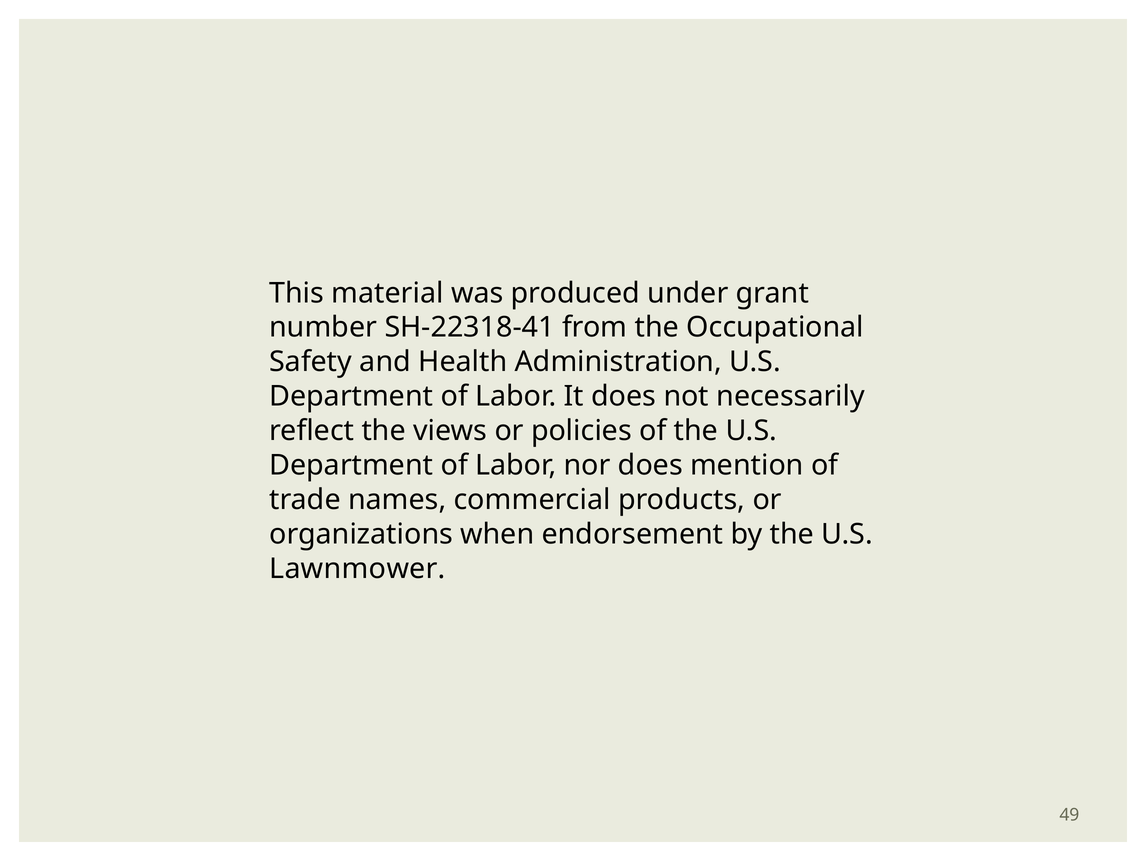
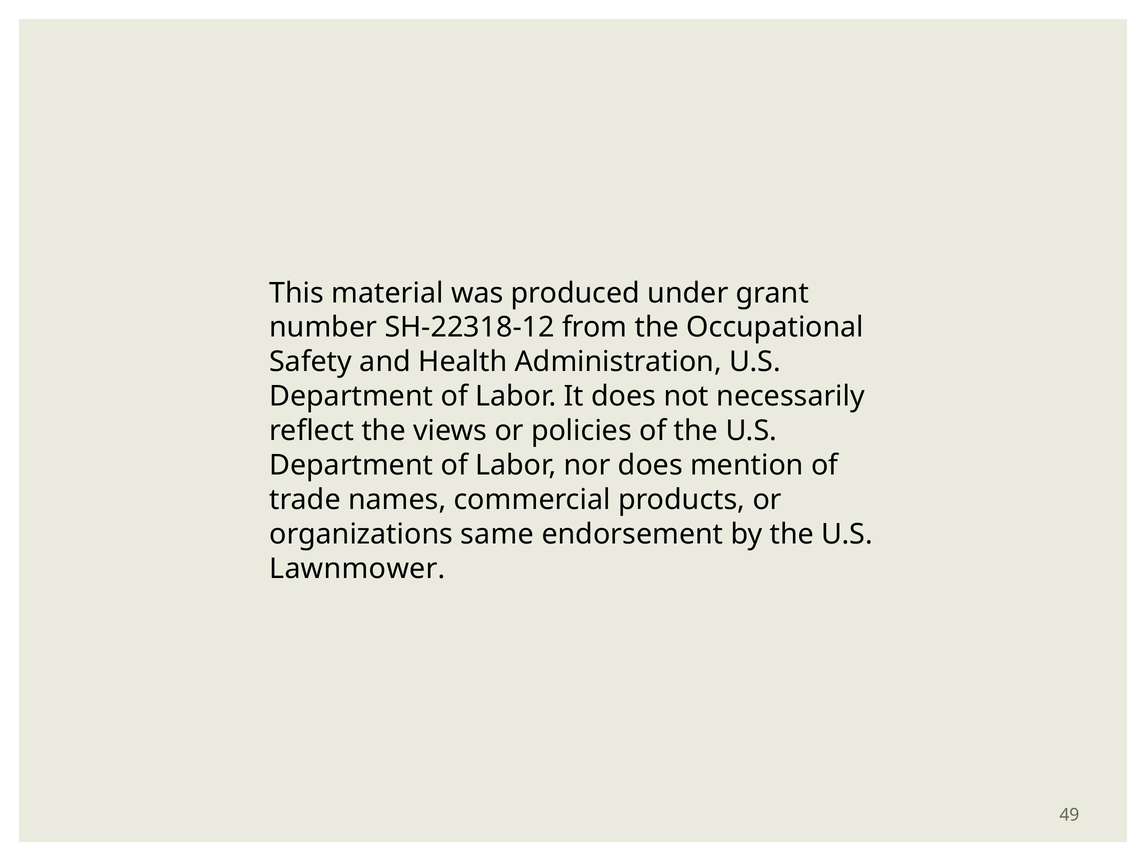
SH-22318-41: SH-22318-41 -> SH-22318-12
when: when -> same
